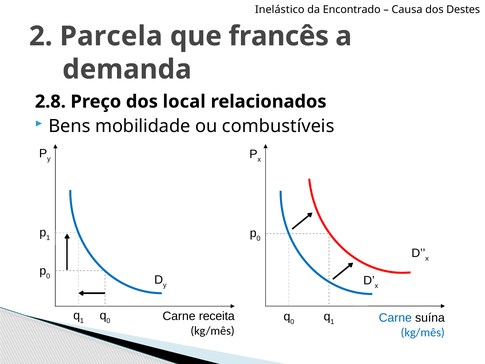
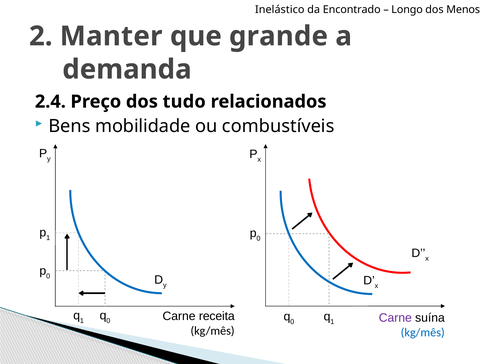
Causa: Causa -> Longo
Destes: Destes -> Menos
Parcela: Parcela -> Manter
francês: francês -> grande
2.8: 2.8 -> 2.4
local: local -> tudo
Carne at (395, 318) colour: blue -> purple
